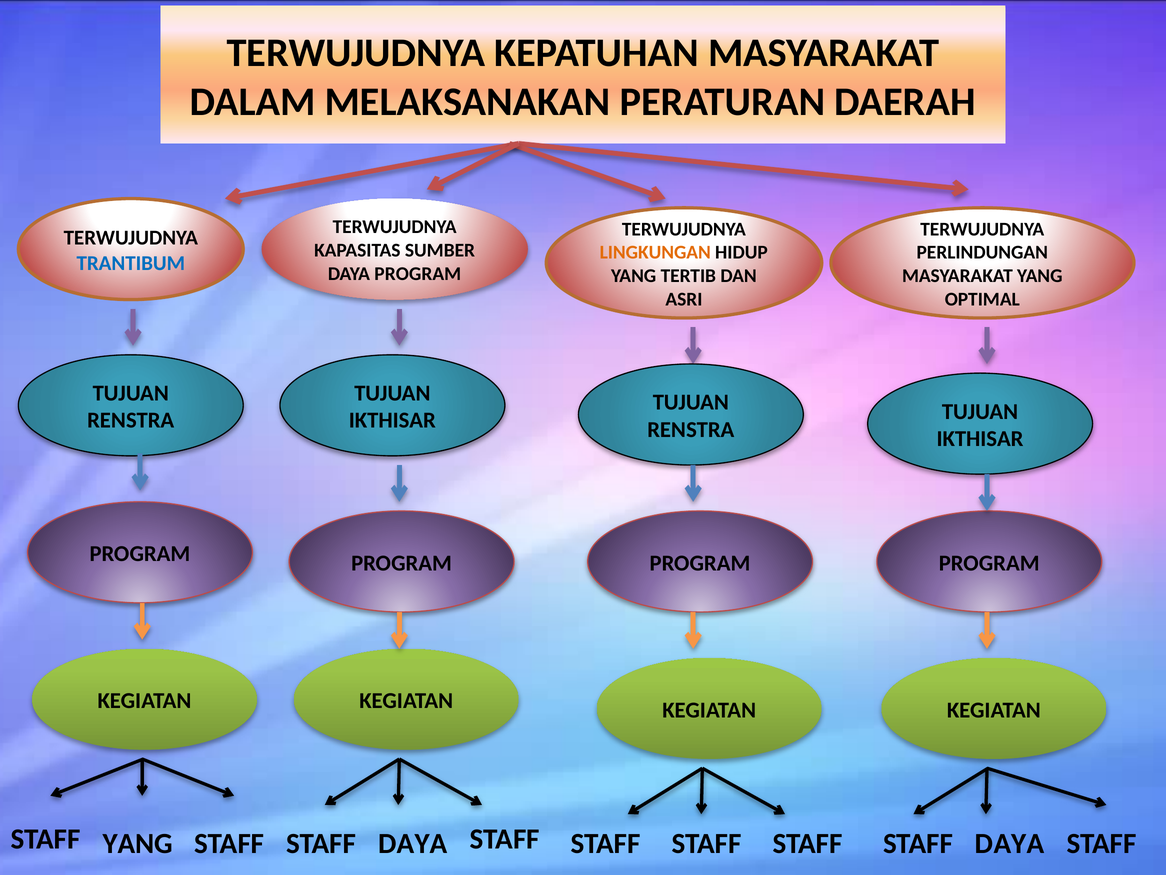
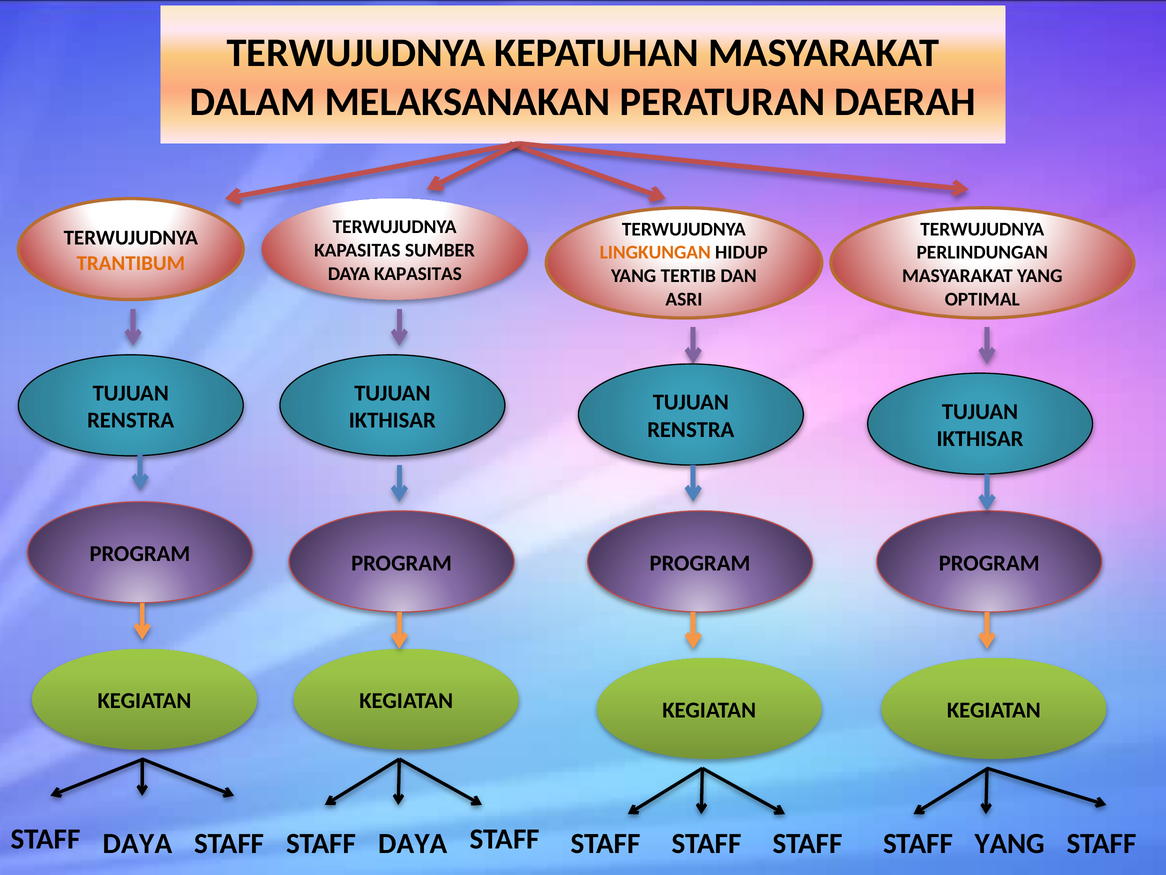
TRANTIBUM colour: blue -> orange
DAYA PROGRAM: PROGRAM -> KAPASITAS
YANG at (138, 843): YANG -> DAYA
DAYA at (1010, 843): DAYA -> YANG
